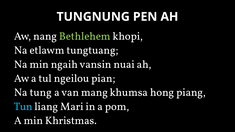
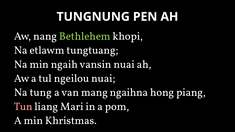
ngeilou pian: pian -> nuai
khumsa: khumsa -> ngaihna
Tun colour: light blue -> pink
